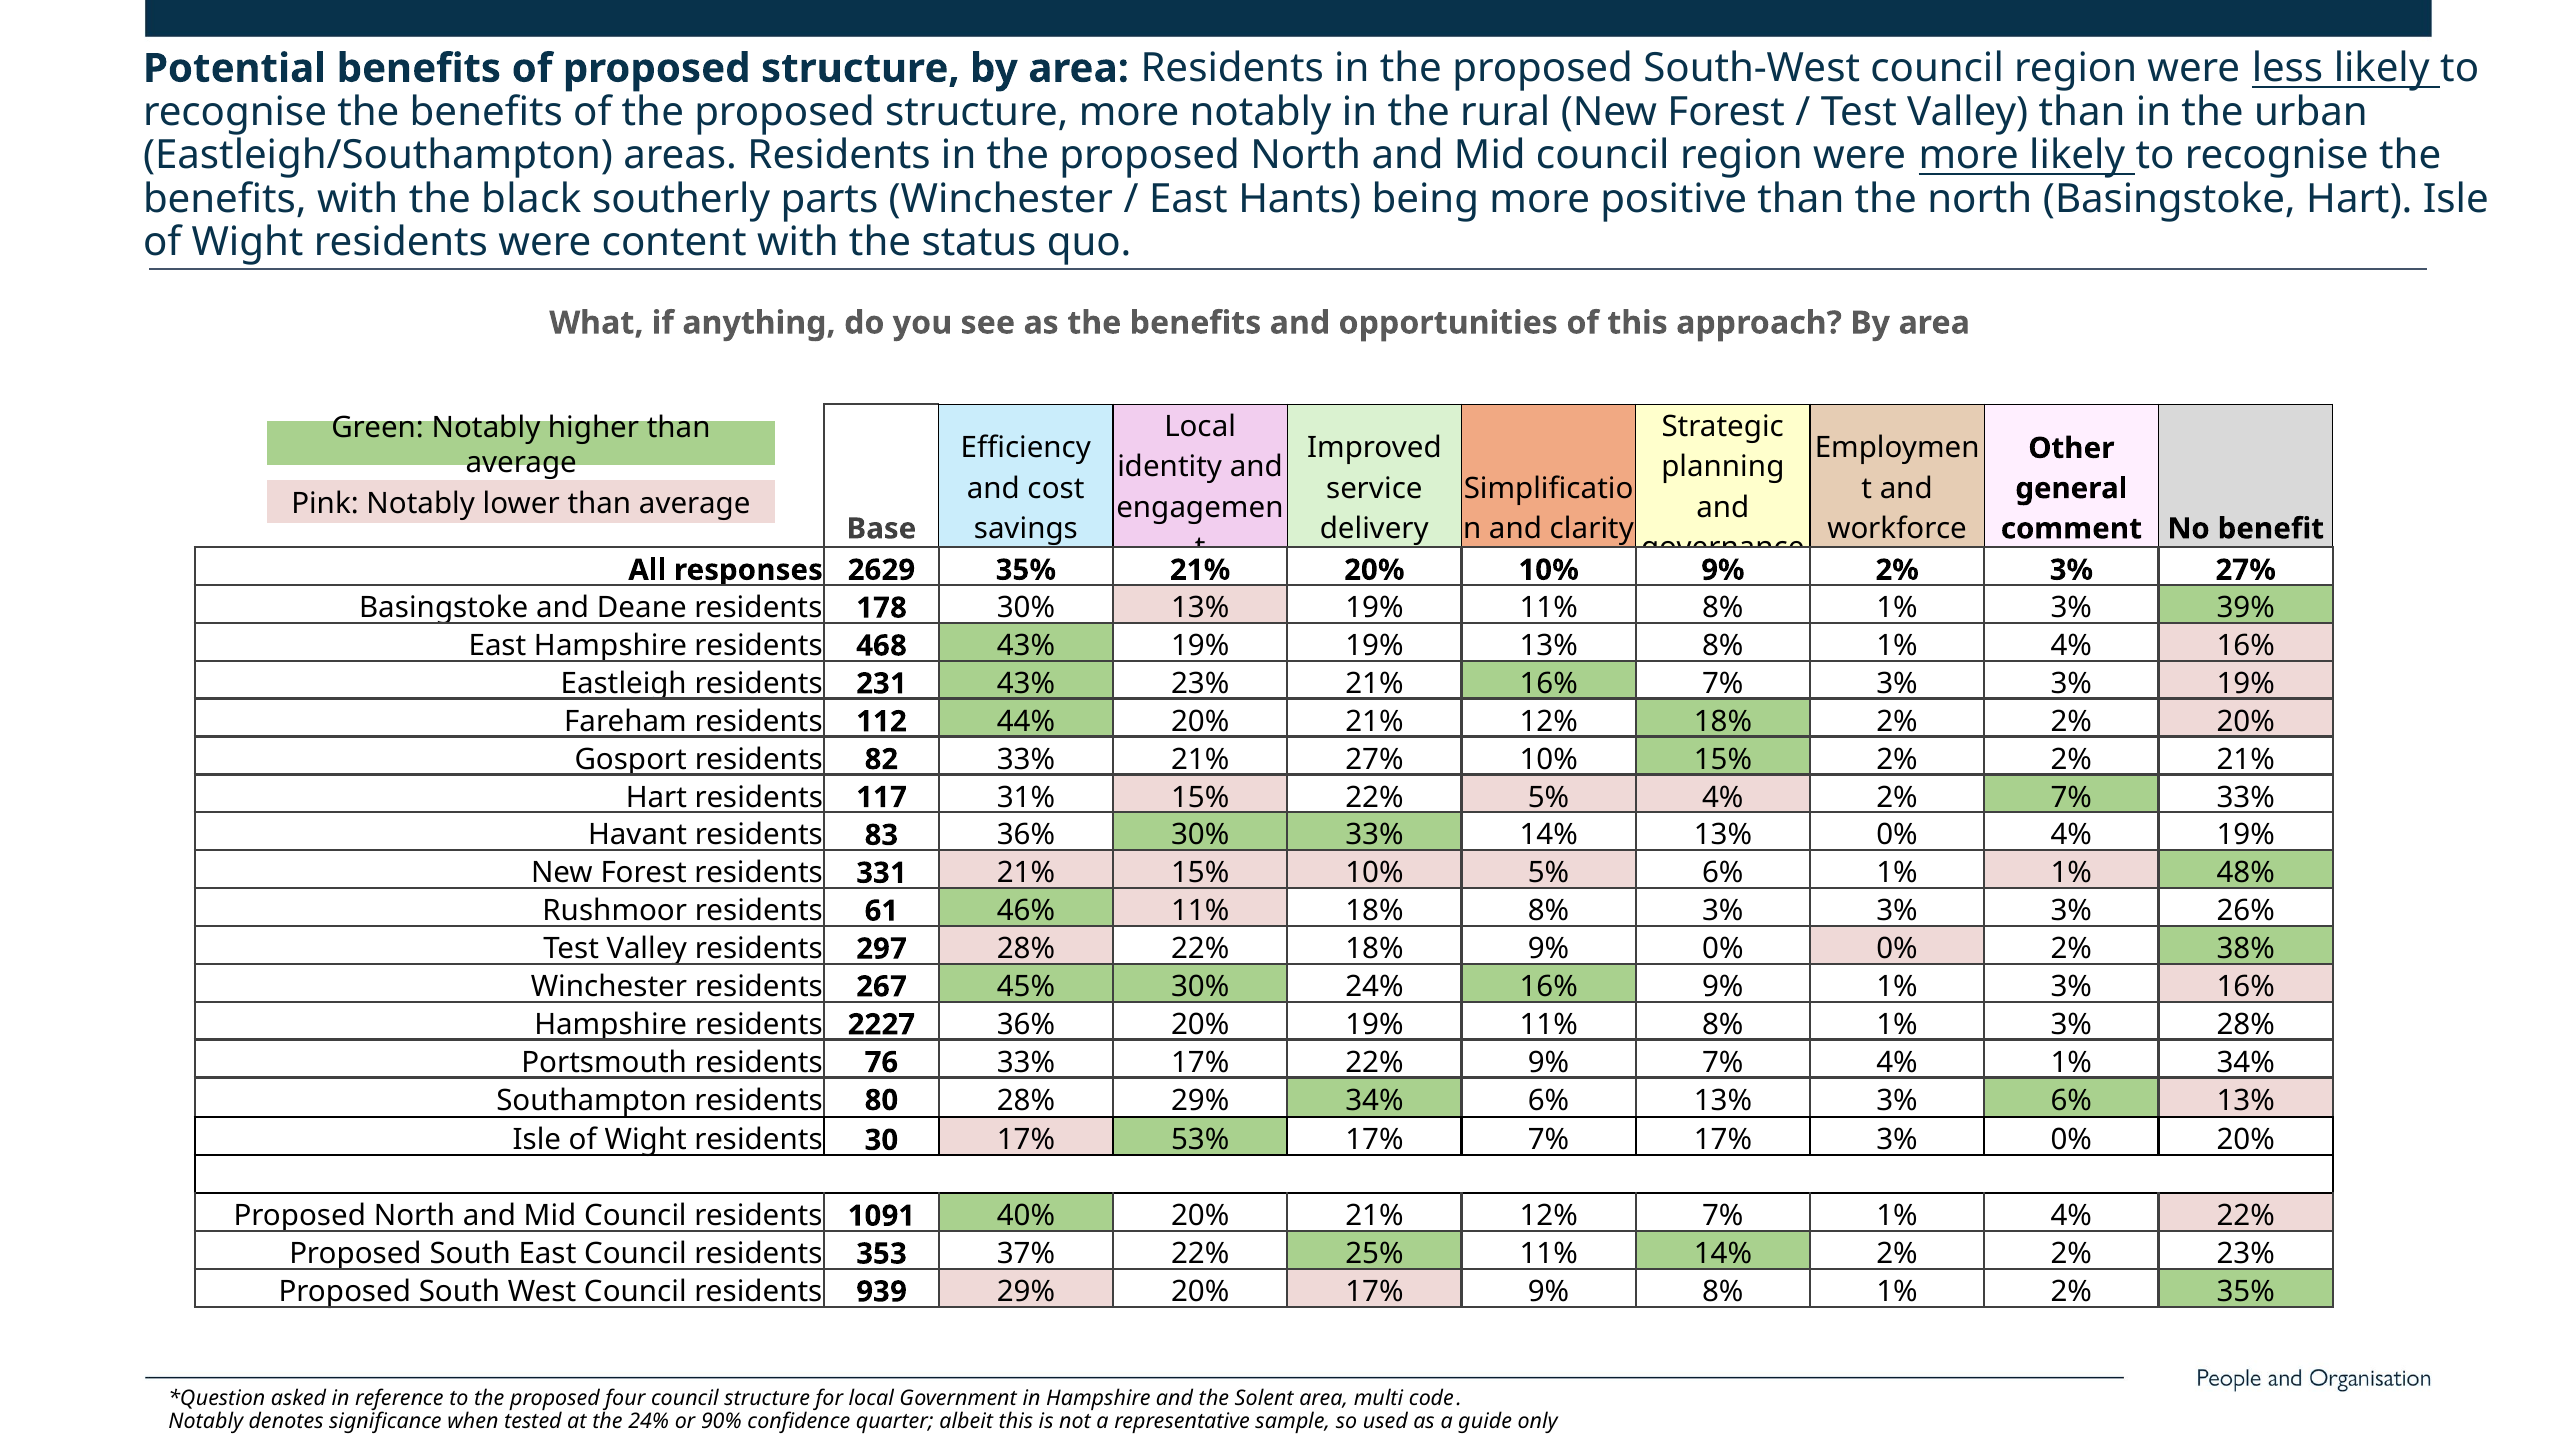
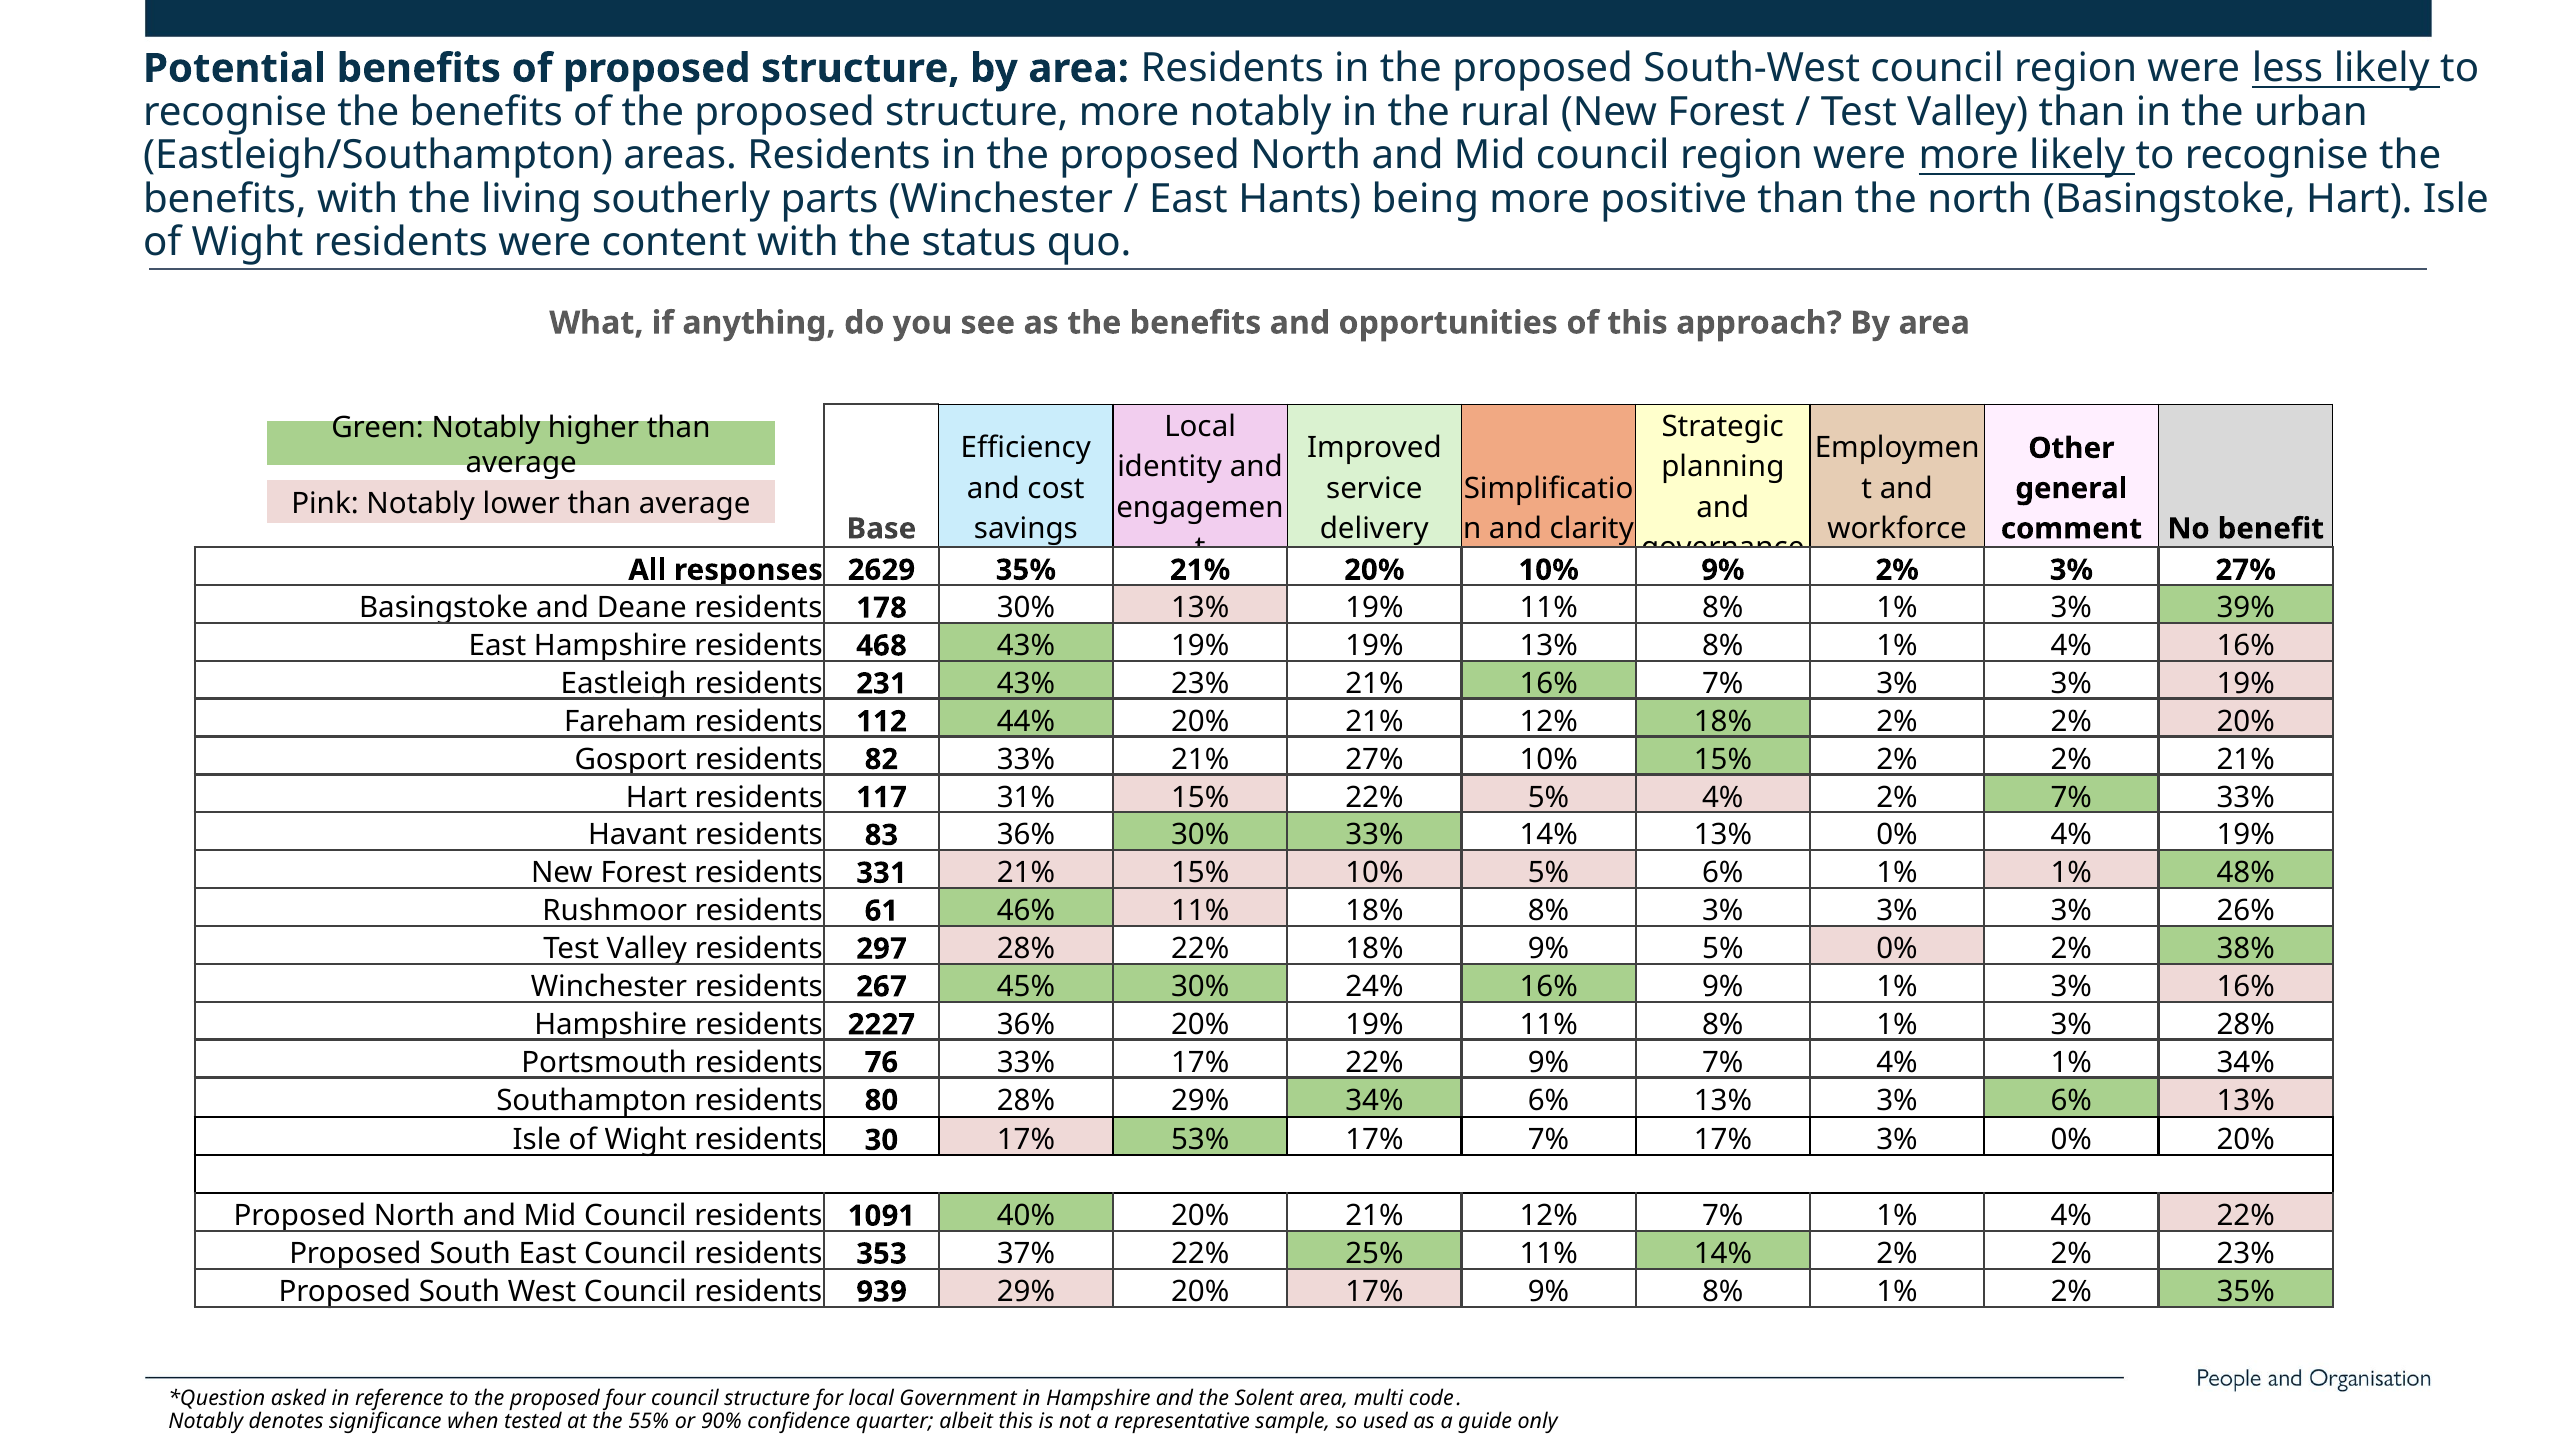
black: black -> living
0% at (1723, 949): 0% -> 5%
the 24%: 24% -> 55%
